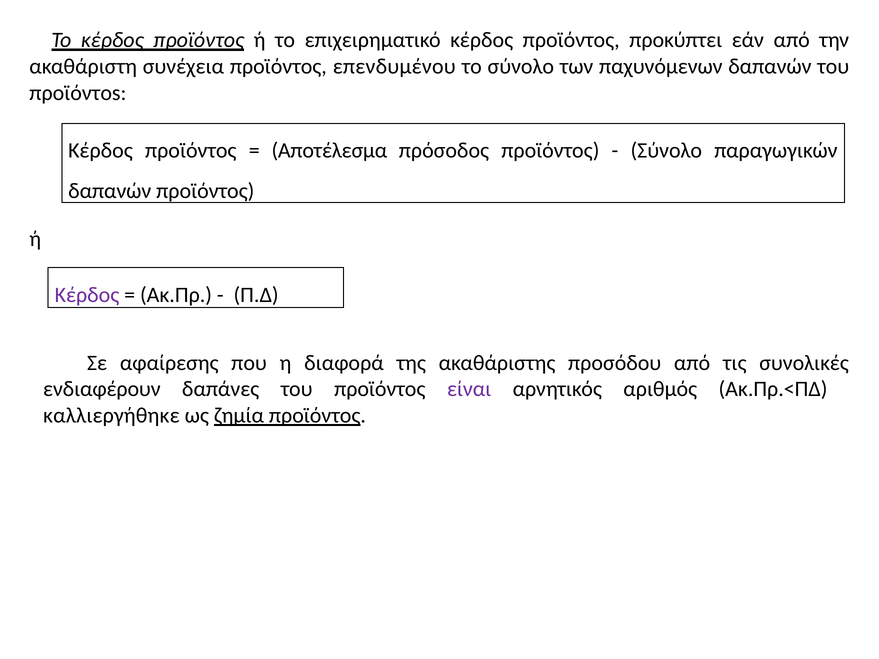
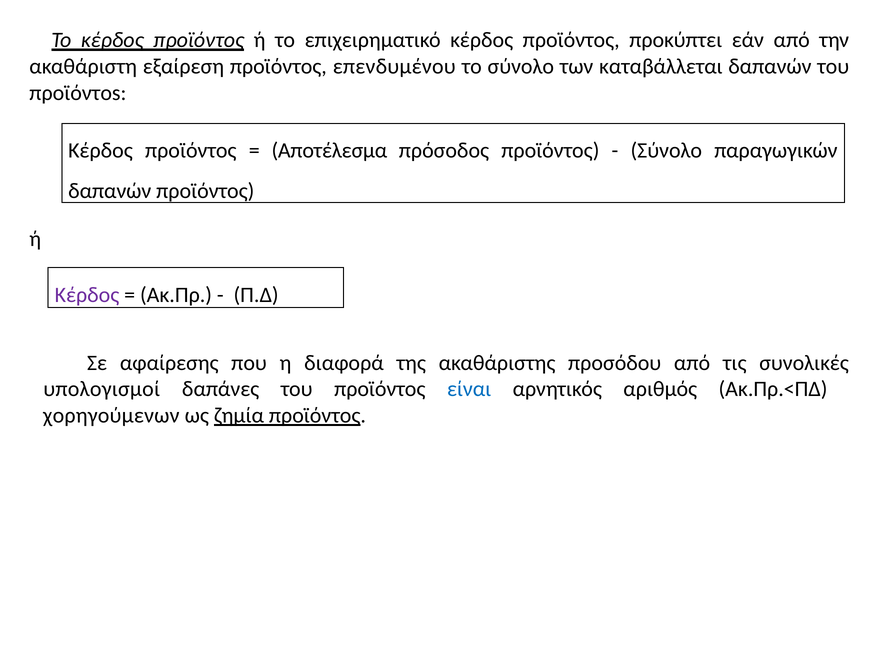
συνέχεια: συνέχεια -> εξαίρεση
παχυνόμενων: παχυνόμενων -> καταβάλλεται
ενδιαφέρουν: ενδιαφέρουν -> υπολογισμοί
είναι colour: purple -> blue
καλλιεργήθηκε: καλλιεργήθηκε -> χορηγούμενων
